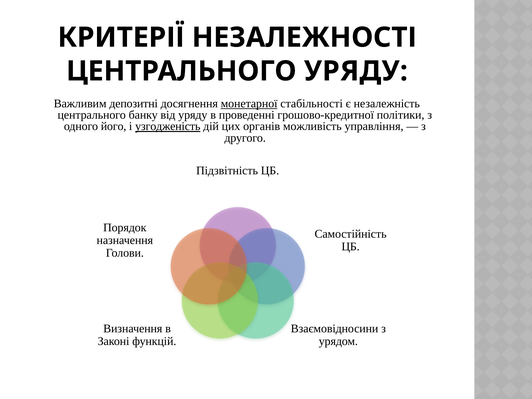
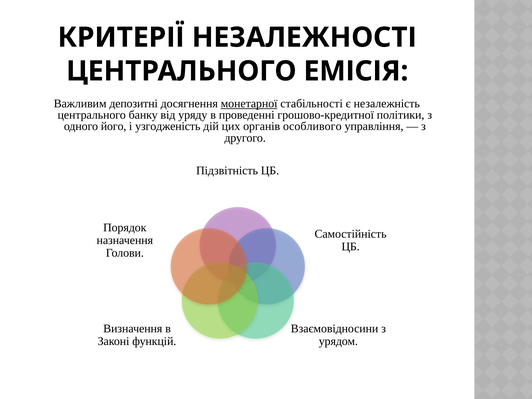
ЦЕНТРАЛЬНОГО УРЯДУ: УРЯДУ -> ЕМІСІЯ
узгодженість underline: present -> none
можливість: можливість -> особливого
